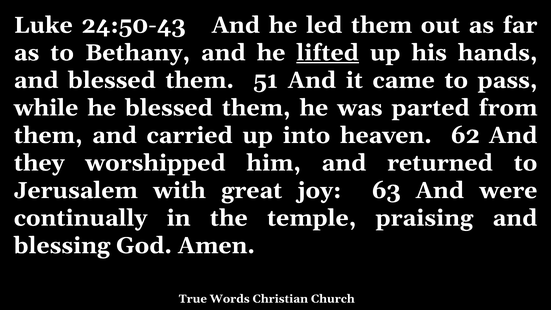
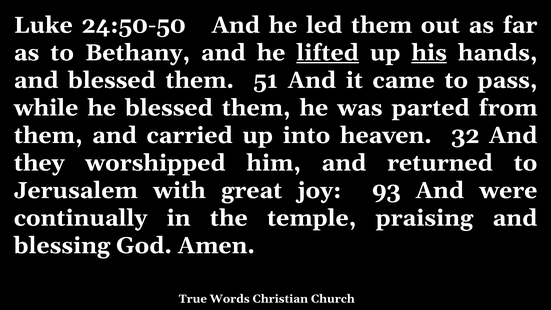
24:50-43: 24:50-43 -> 24:50-50
his underline: none -> present
62: 62 -> 32
63: 63 -> 93
